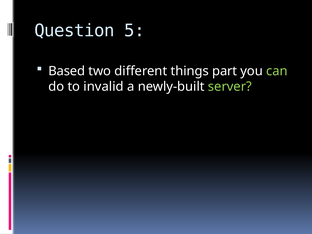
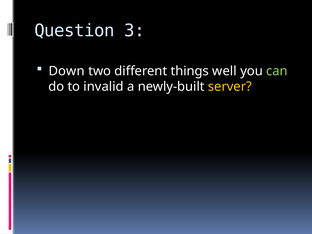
5: 5 -> 3
Based: Based -> Down
part: part -> well
server colour: light green -> yellow
